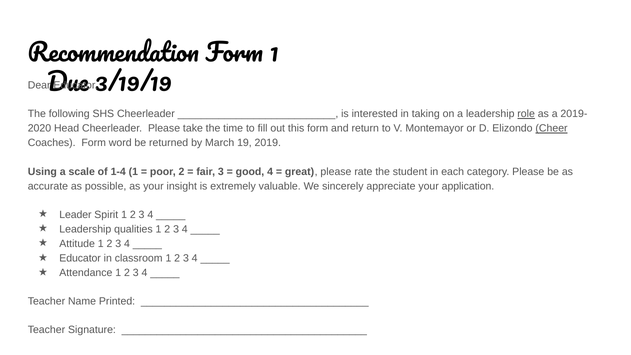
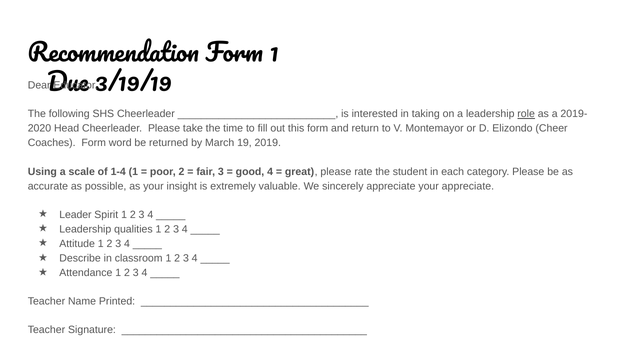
Cheer underline: present -> none
your application: application -> appreciate
Educator at (80, 258): Educator -> Describe
